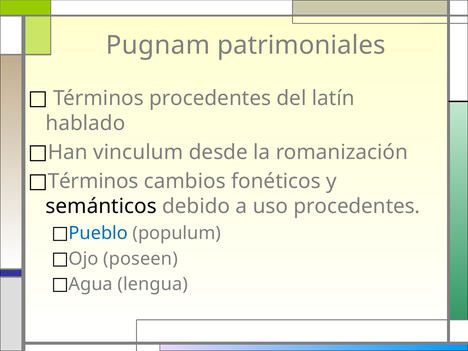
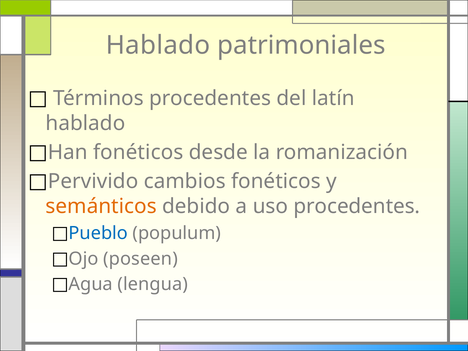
Pugnam at (158, 45): Pugnam -> Hablado
Han vinculum: vinculum -> fonéticos
Términos at (93, 181): Términos -> Pervivido
semánticos colour: black -> orange
